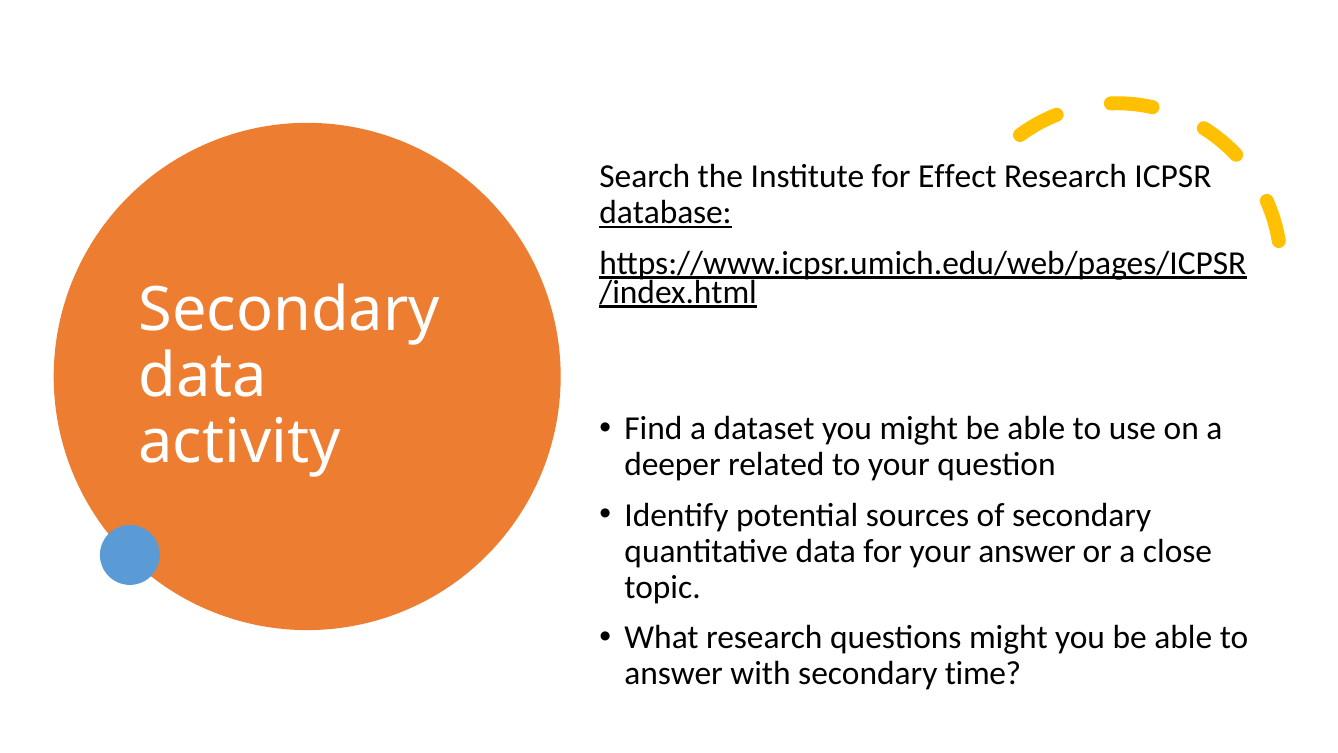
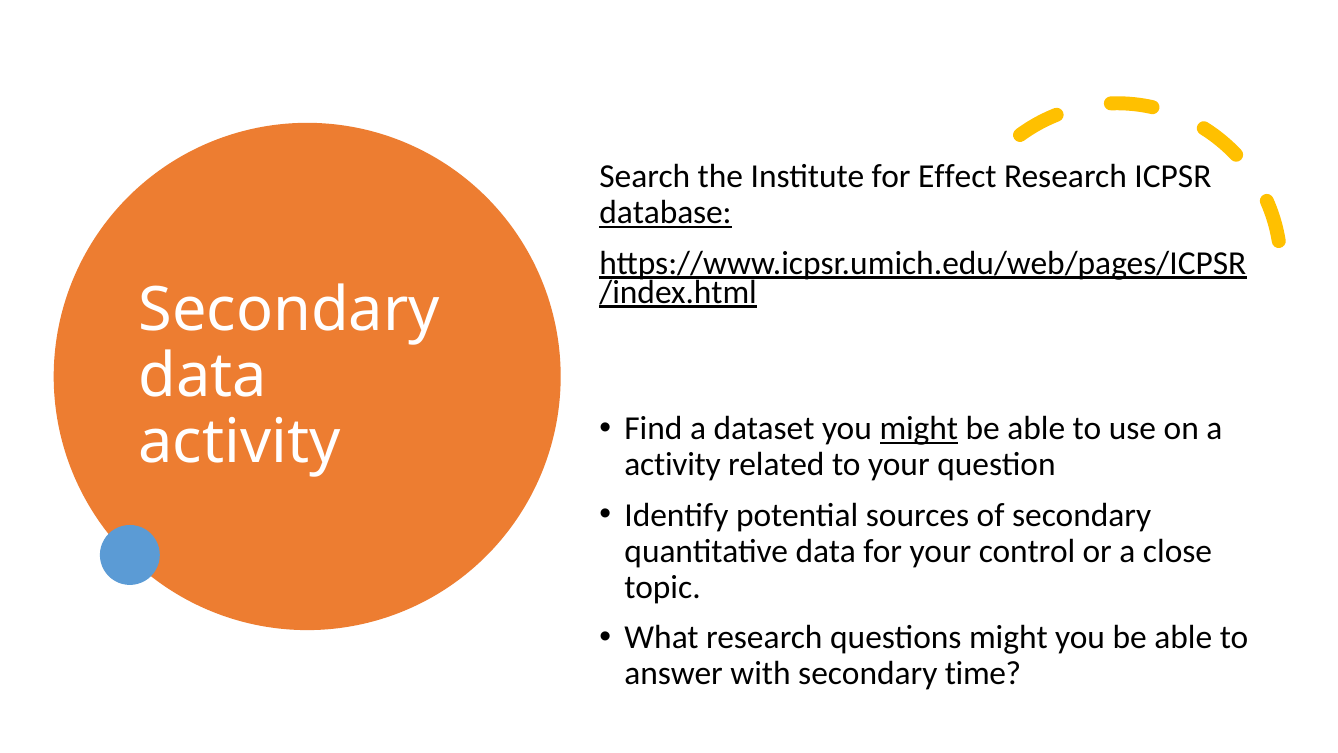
might at (919, 429) underline: none -> present
deeper at (673, 465): deeper -> activity
your answer: answer -> control
